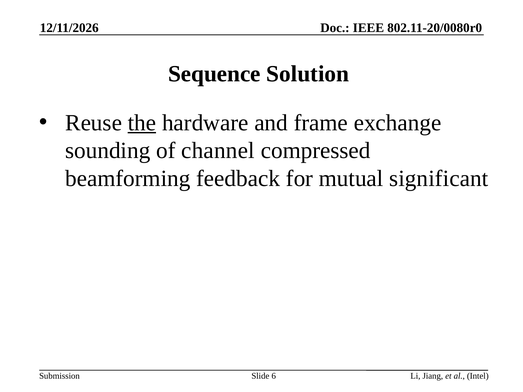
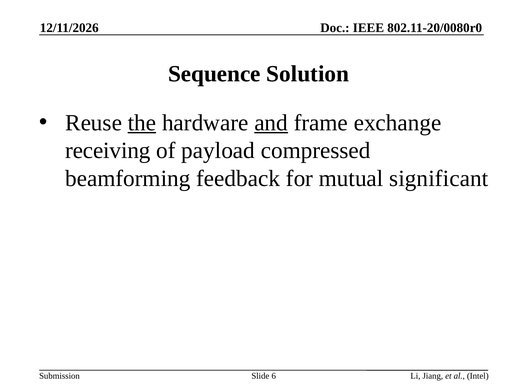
and underline: none -> present
sounding: sounding -> receiving
channel: channel -> payload
